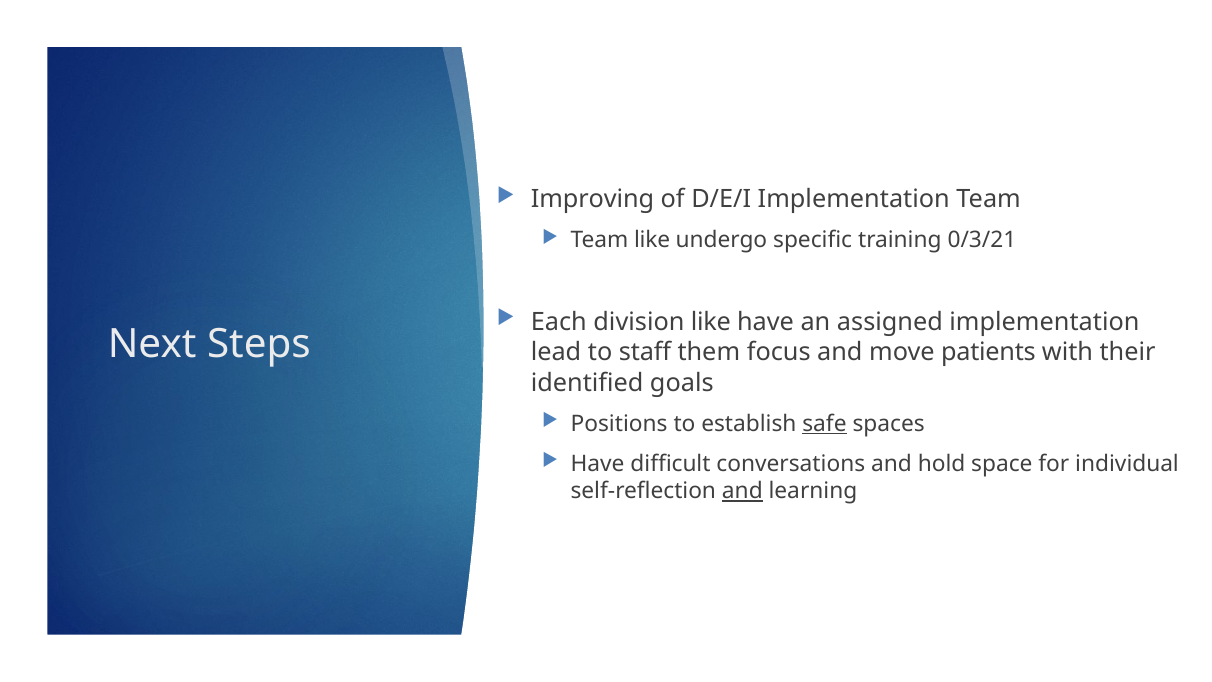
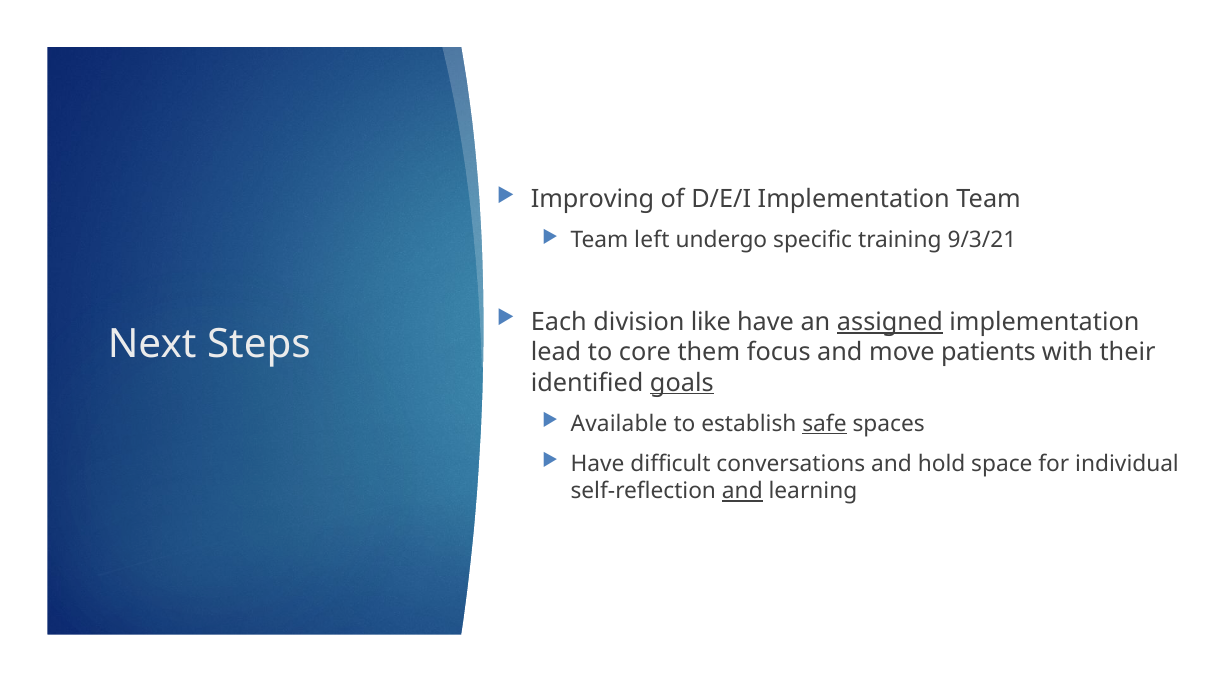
Team like: like -> left
0/3/21: 0/3/21 -> 9/3/21
assigned underline: none -> present
staff: staff -> core
goals underline: none -> present
Positions: Positions -> Available
